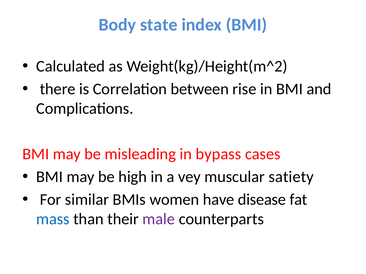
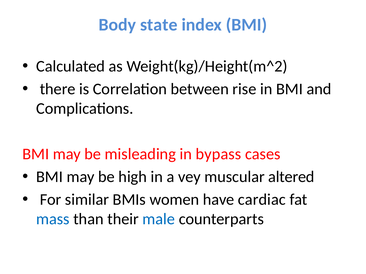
satiety: satiety -> altered
disease: disease -> cardiac
male colour: purple -> blue
